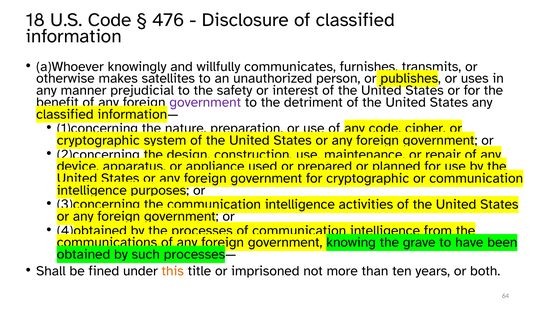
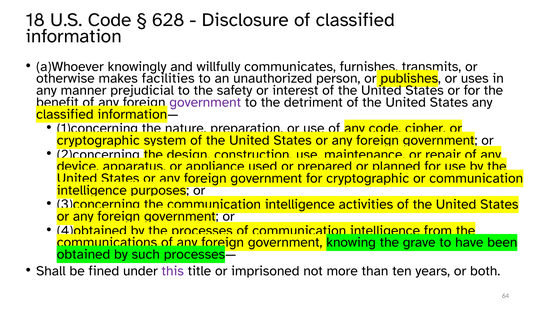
476: 476 -> 628
satellites: satellites -> facilities
this colour: orange -> purple
